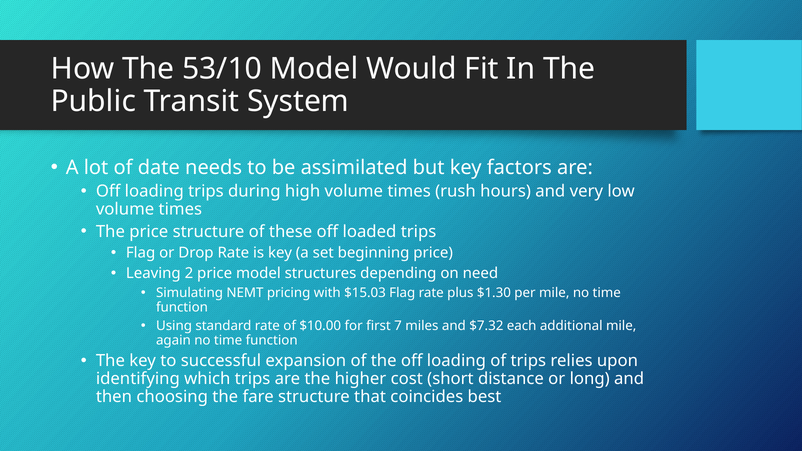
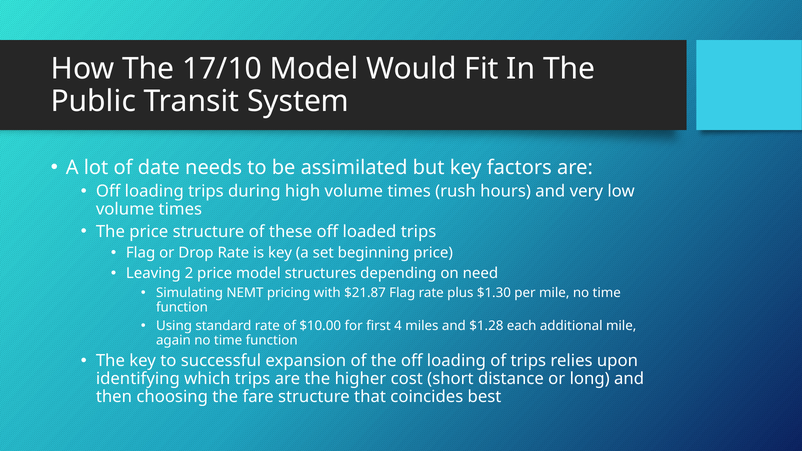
53/10: 53/10 -> 17/10
$15.03: $15.03 -> $21.87
7: 7 -> 4
$7.32: $7.32 -> $1.28
